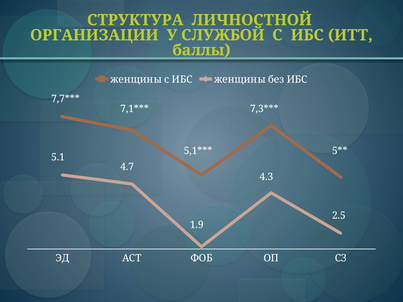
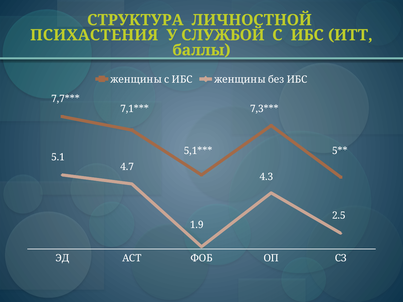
ОРГАНИЗАЦИИ: ОРГАНИЗАЦИИ -> ПСИХАСТЕНИЯ
